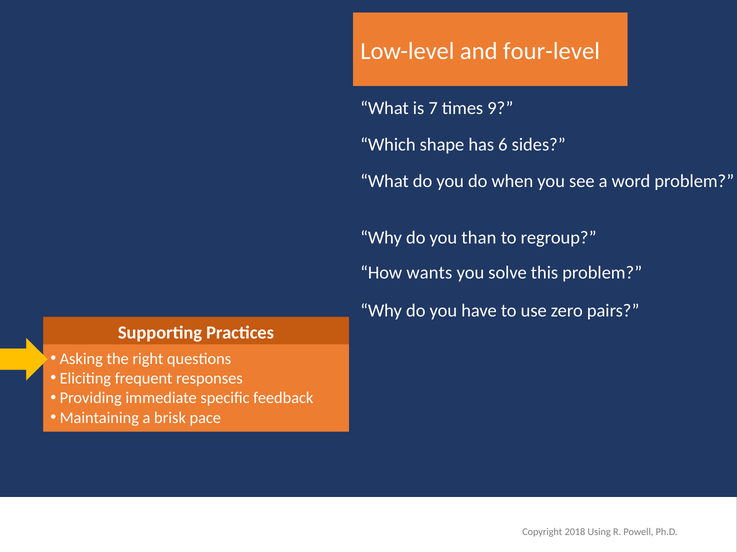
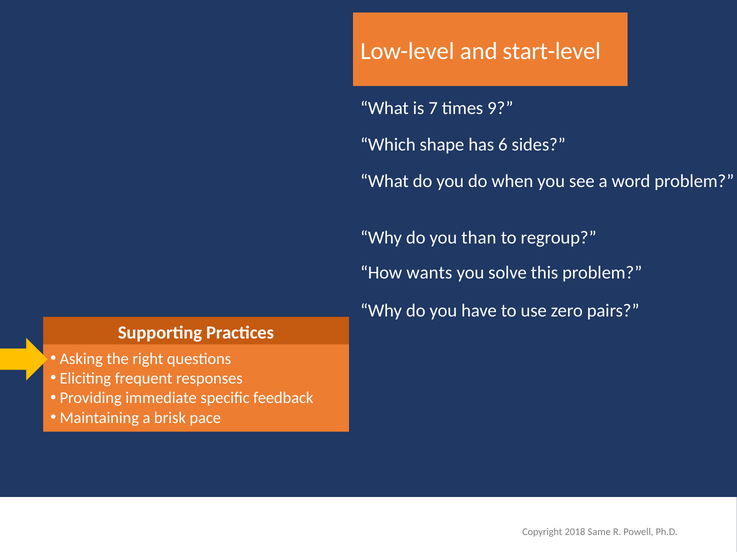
four-level: four-level -> start-level
Using: Using -> Same
